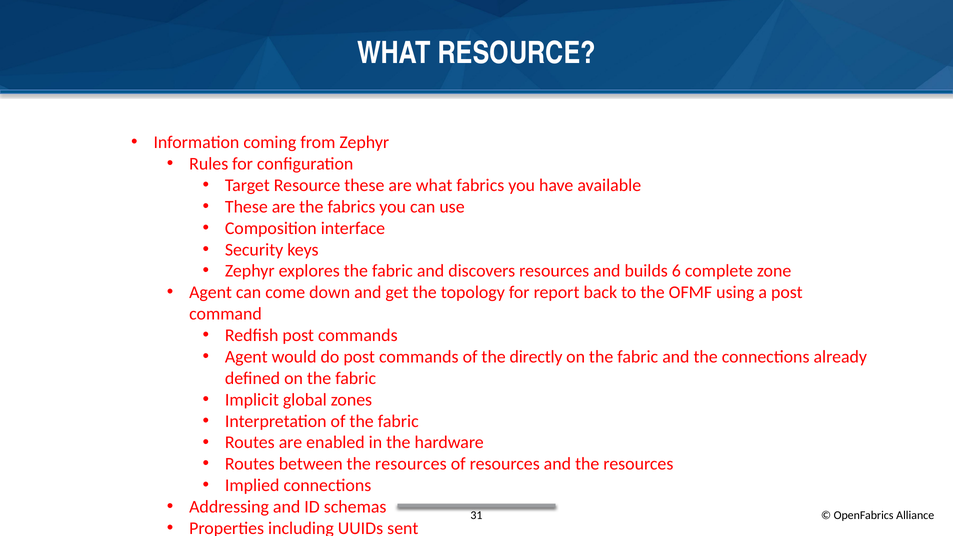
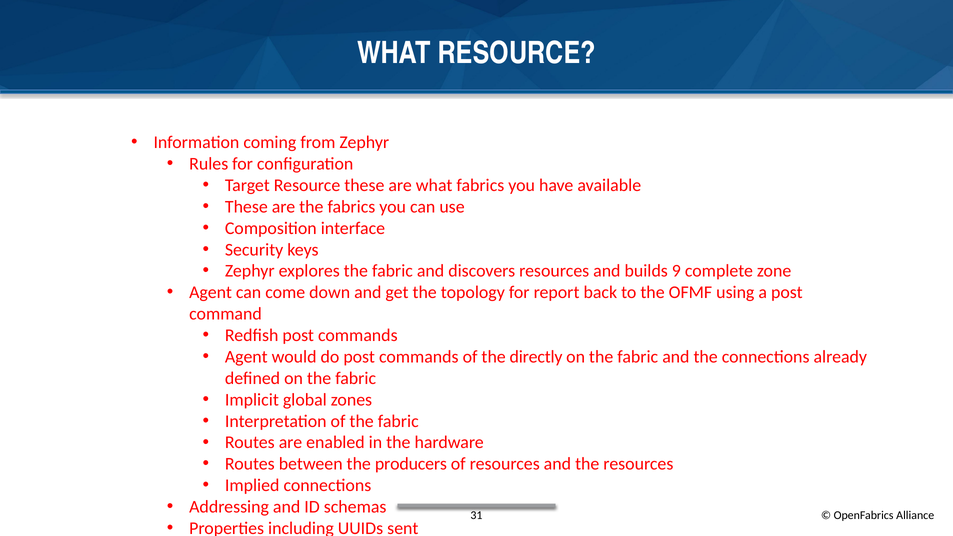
6: 6 -> 9
between the resources: resources -> producers
